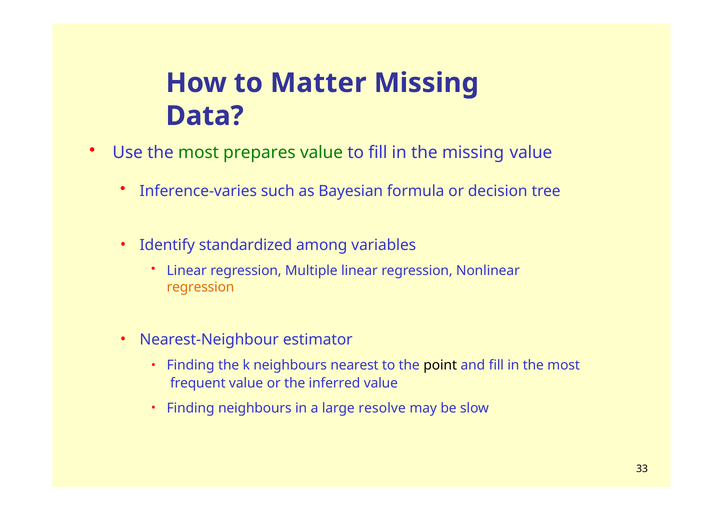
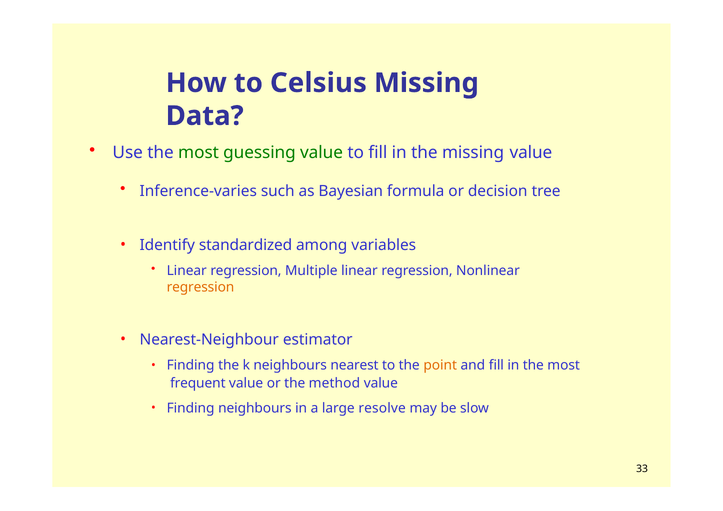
Matter: Matter -> Celsius
prepares: prepares -> guessing
point colour: black -> orange
inferred: inferred -> method
